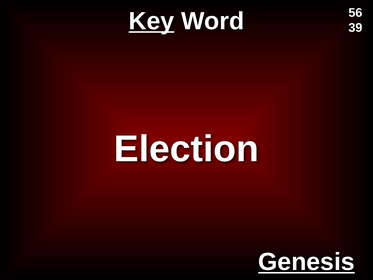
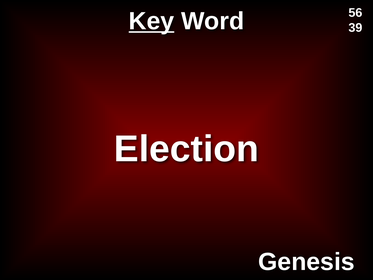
Genesis underline: present -> none
